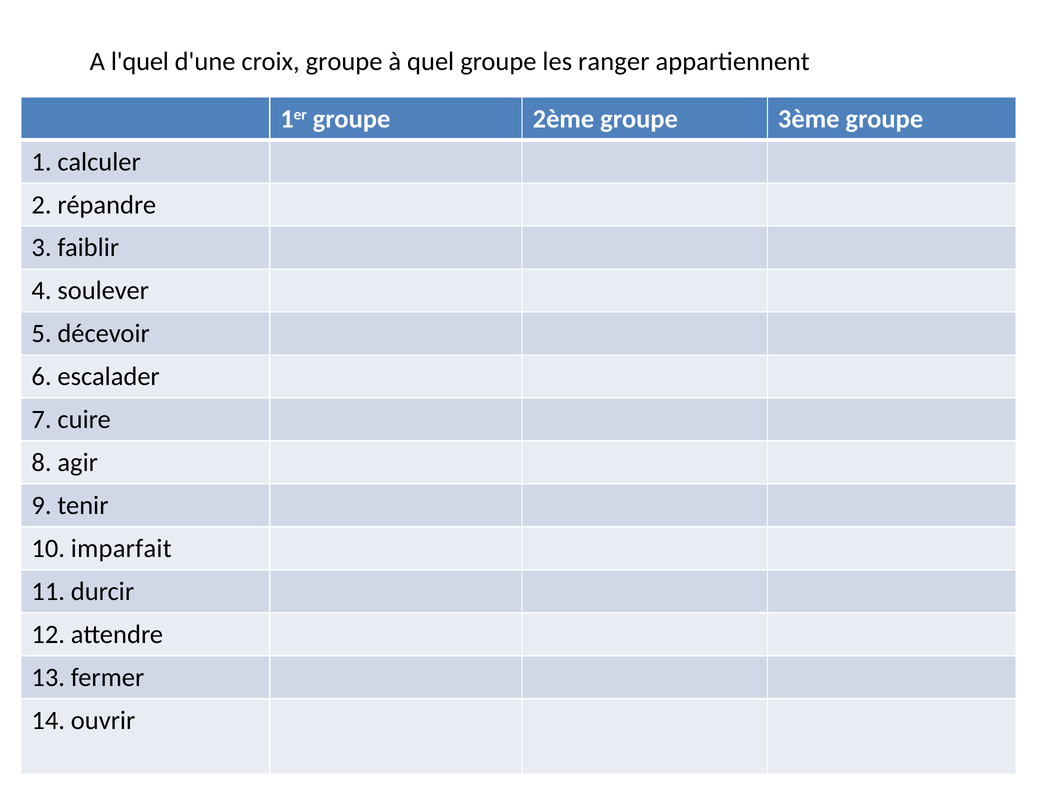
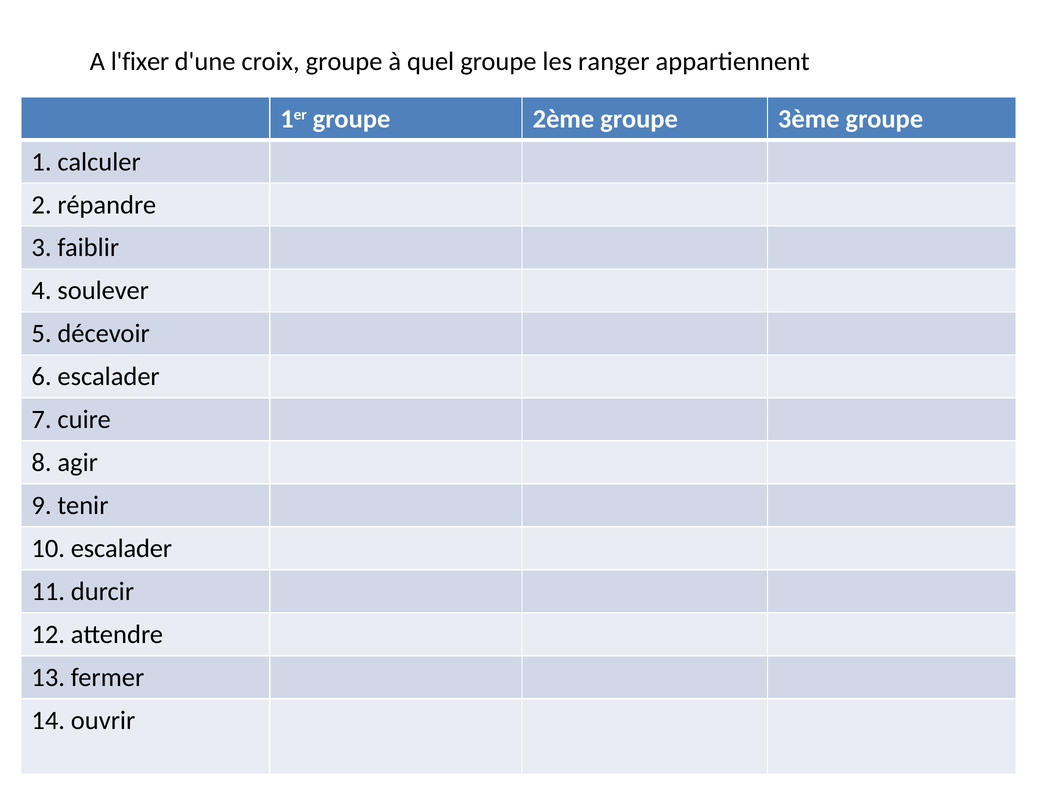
l'quel: l'quel -> l'fixer
10 imparfait: imparfait -> escalader
